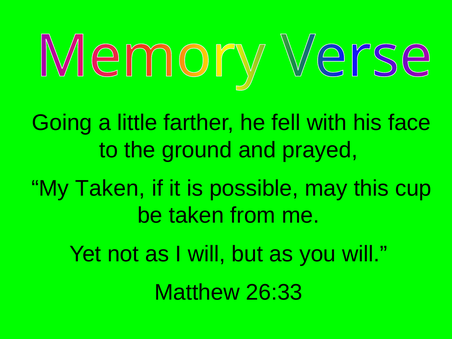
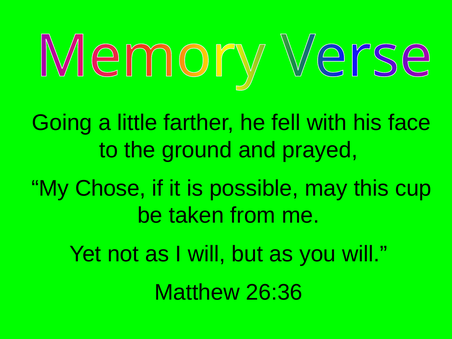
My Taken: Taken -> Chose
26:33: 26:33 -> 26:36
